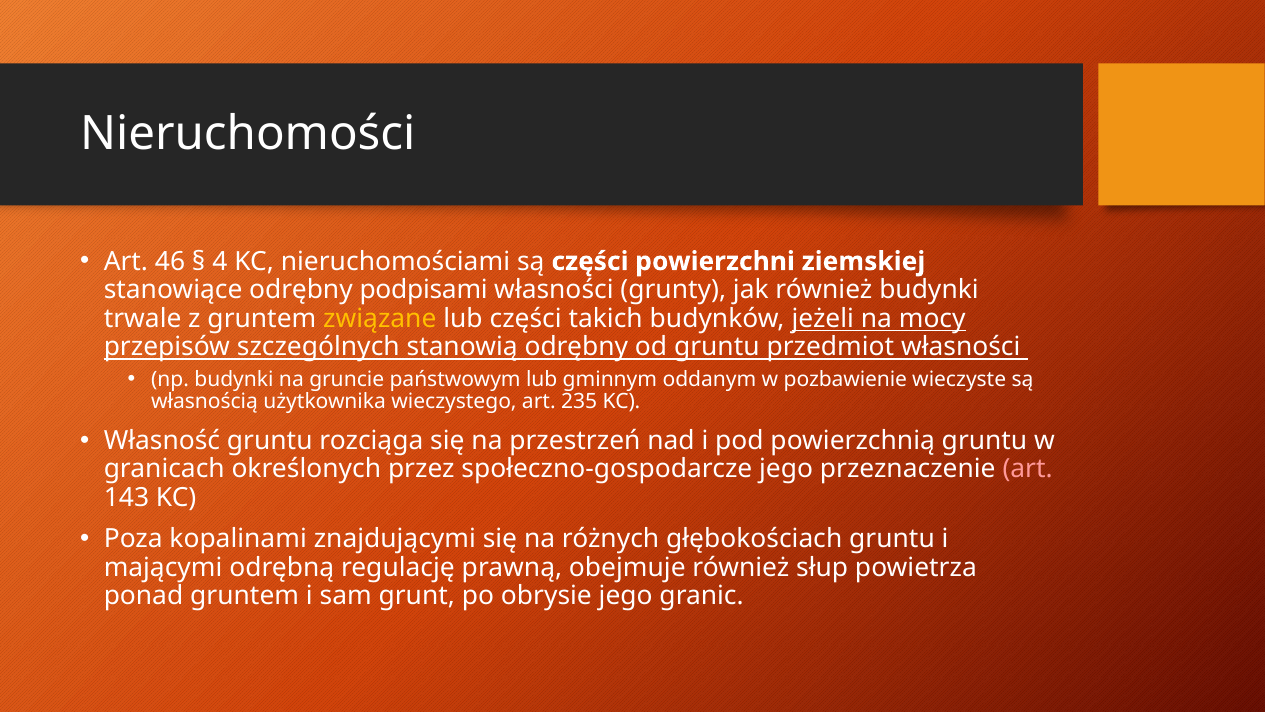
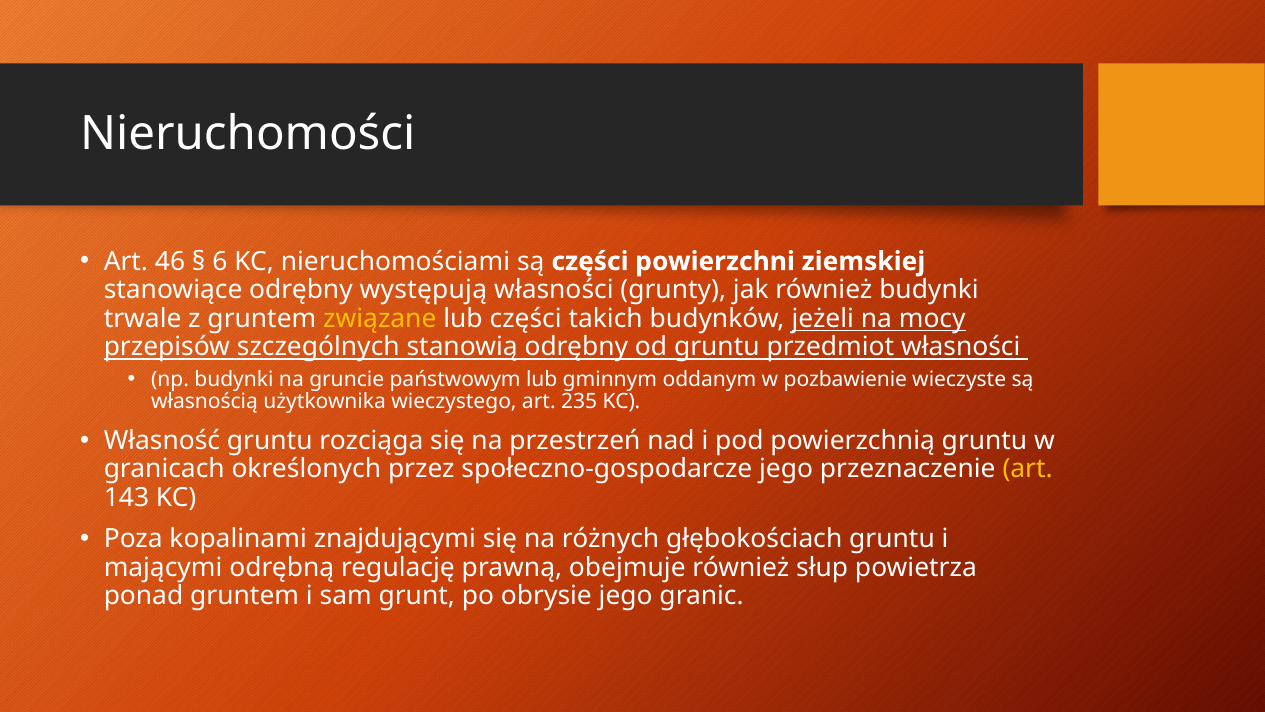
4: 4 -> 6
podpisami: podpisami -> występują
art at (1028, 469) colour: pink -> yellow
